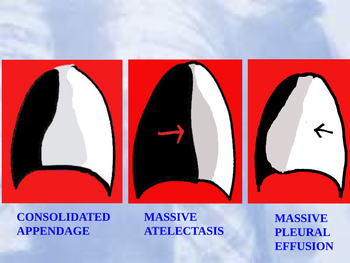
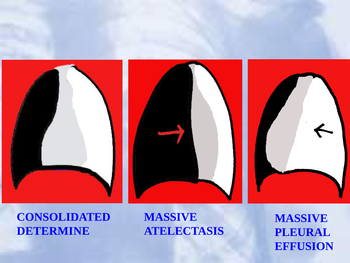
APPENDAGE: APPENDAGE -> DETERMINE
